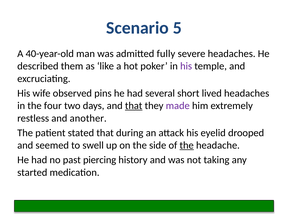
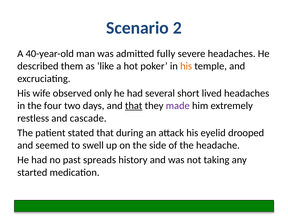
5: 5 -> 2
his at (186, 66) colour: purple -> orange
pins: pins -> only
another: another -> cascade
the at (187, 145) underline: present -> none
piercing: piercing -> spreads
